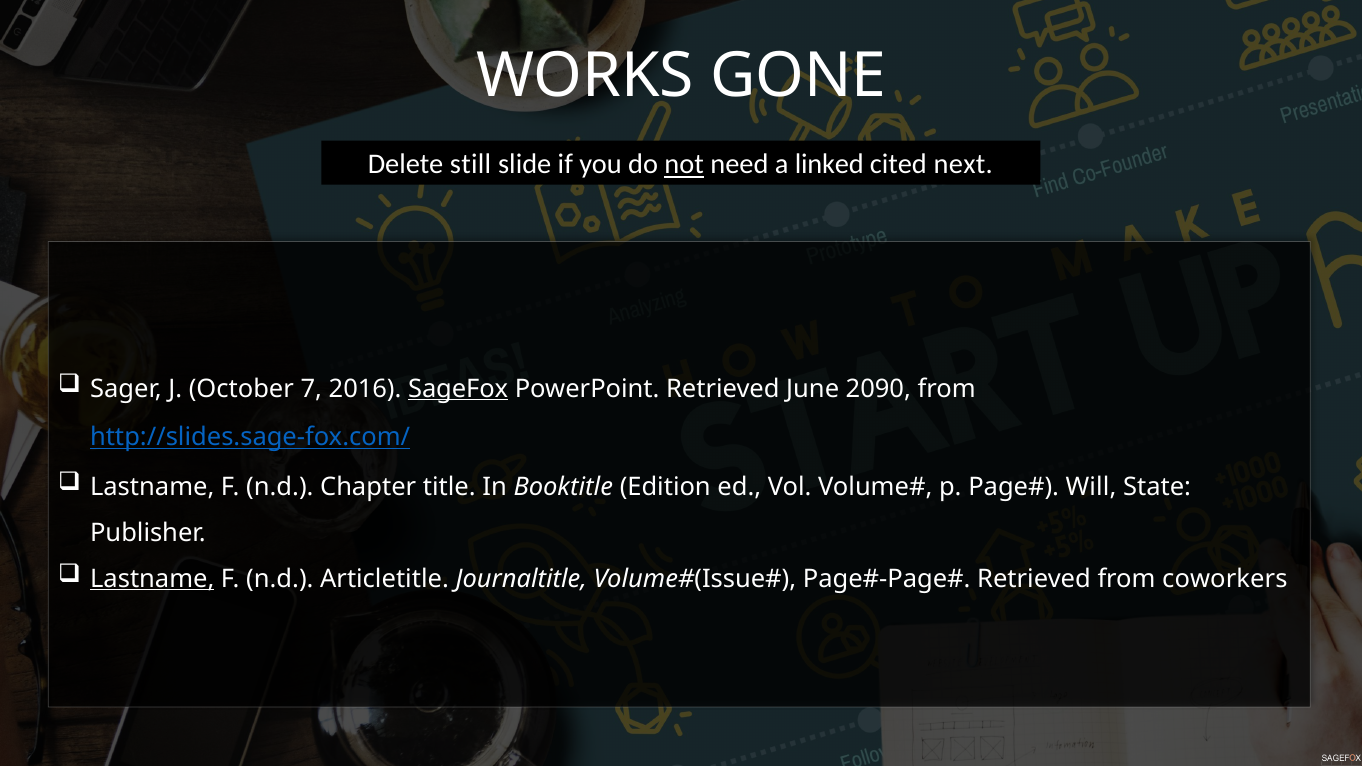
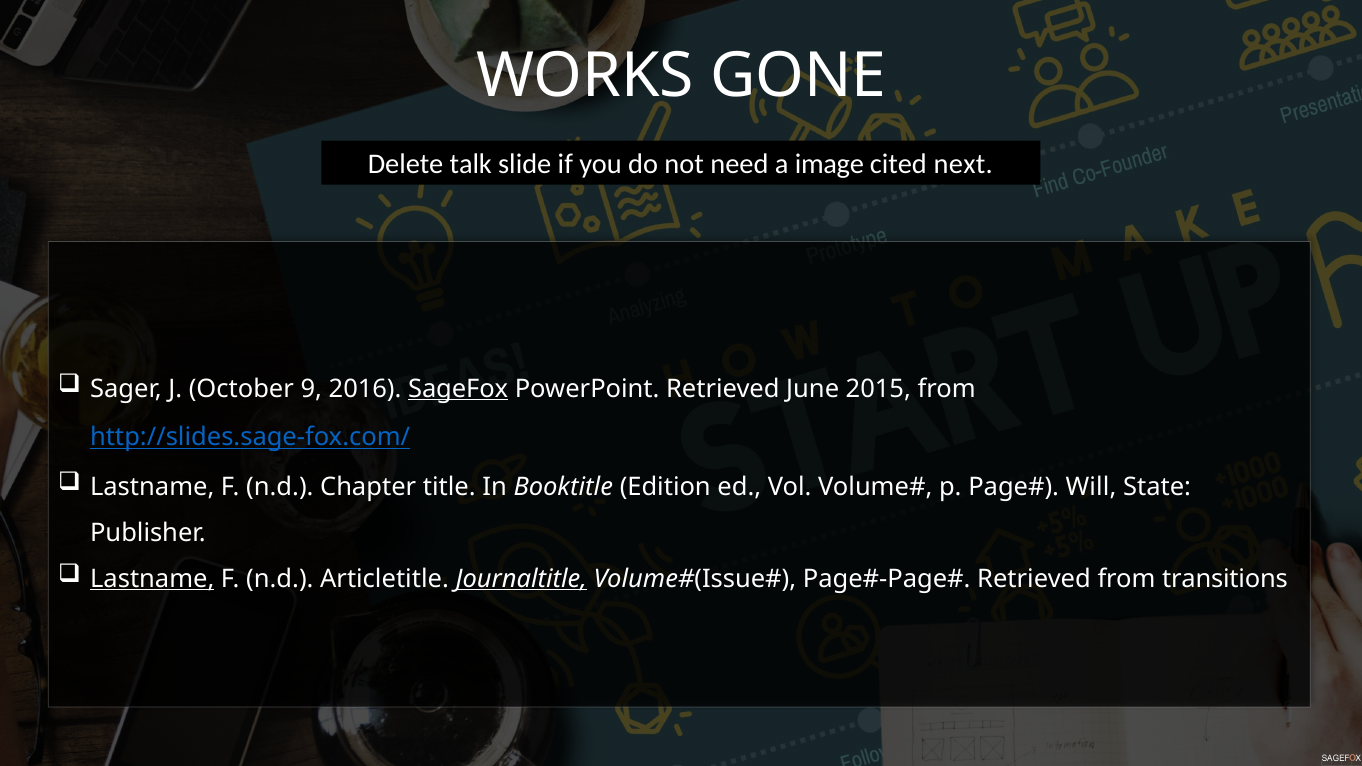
still: still -> talk
not underline: present -> none
linked: linked -> image
7: 7 -> 9
2090: 2090 -> 2015
Journaltitle underline: none -> present
coworkers: coworkers -> transitions
